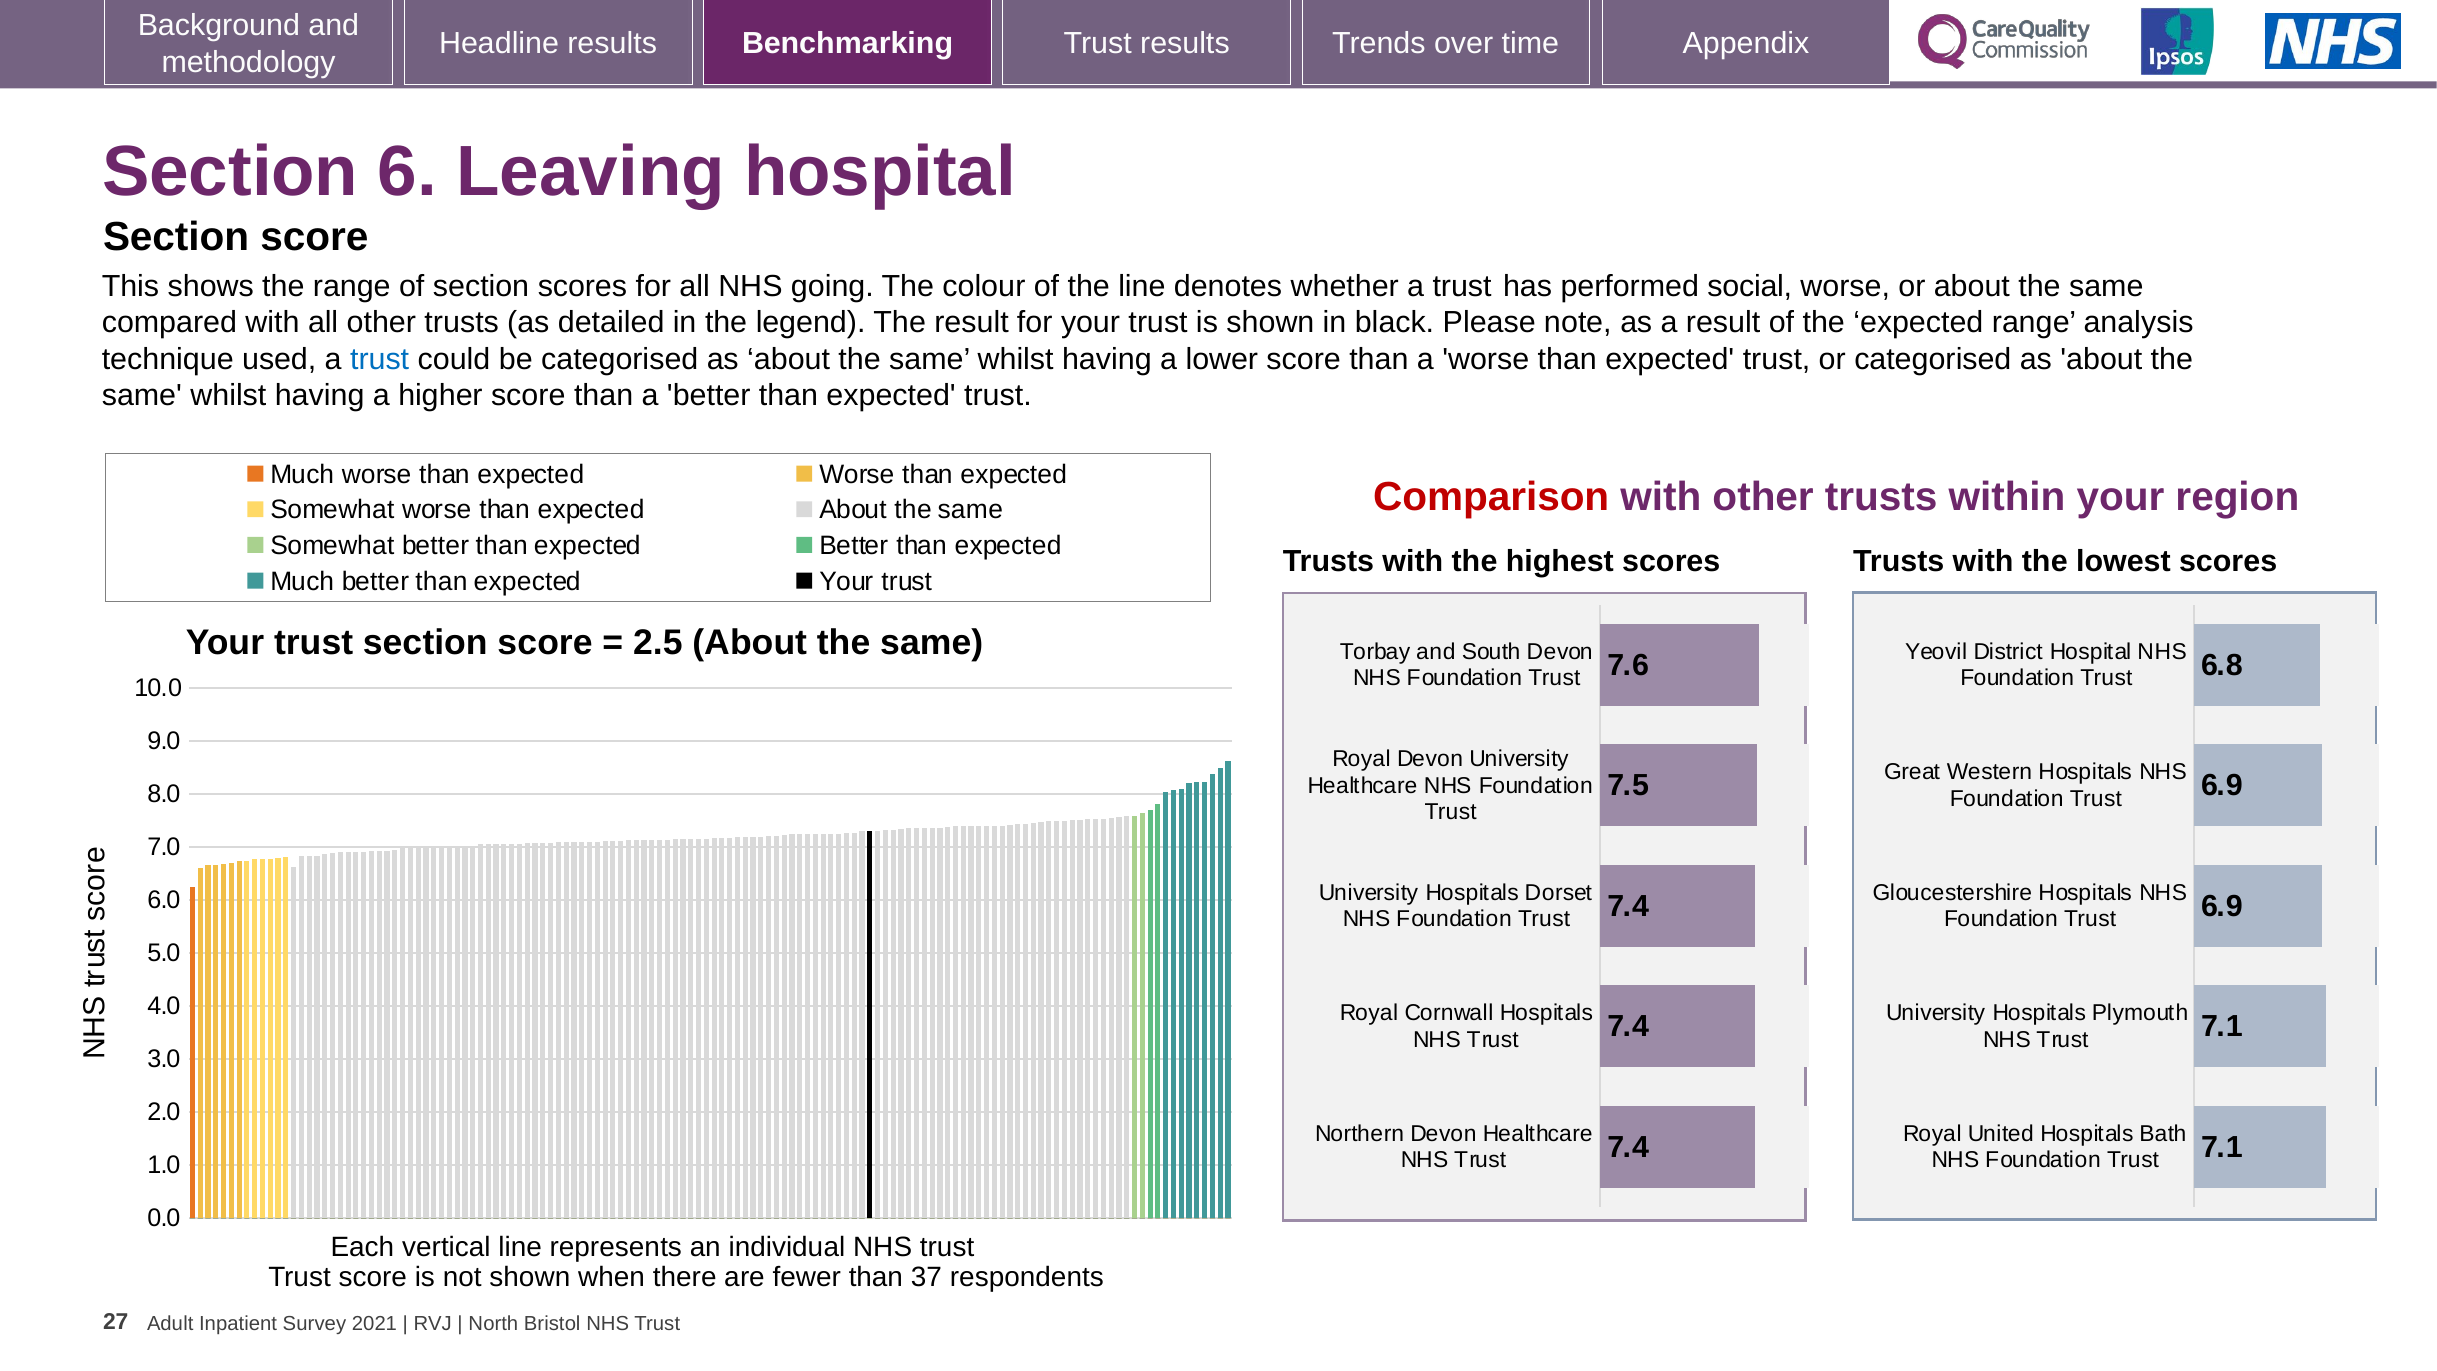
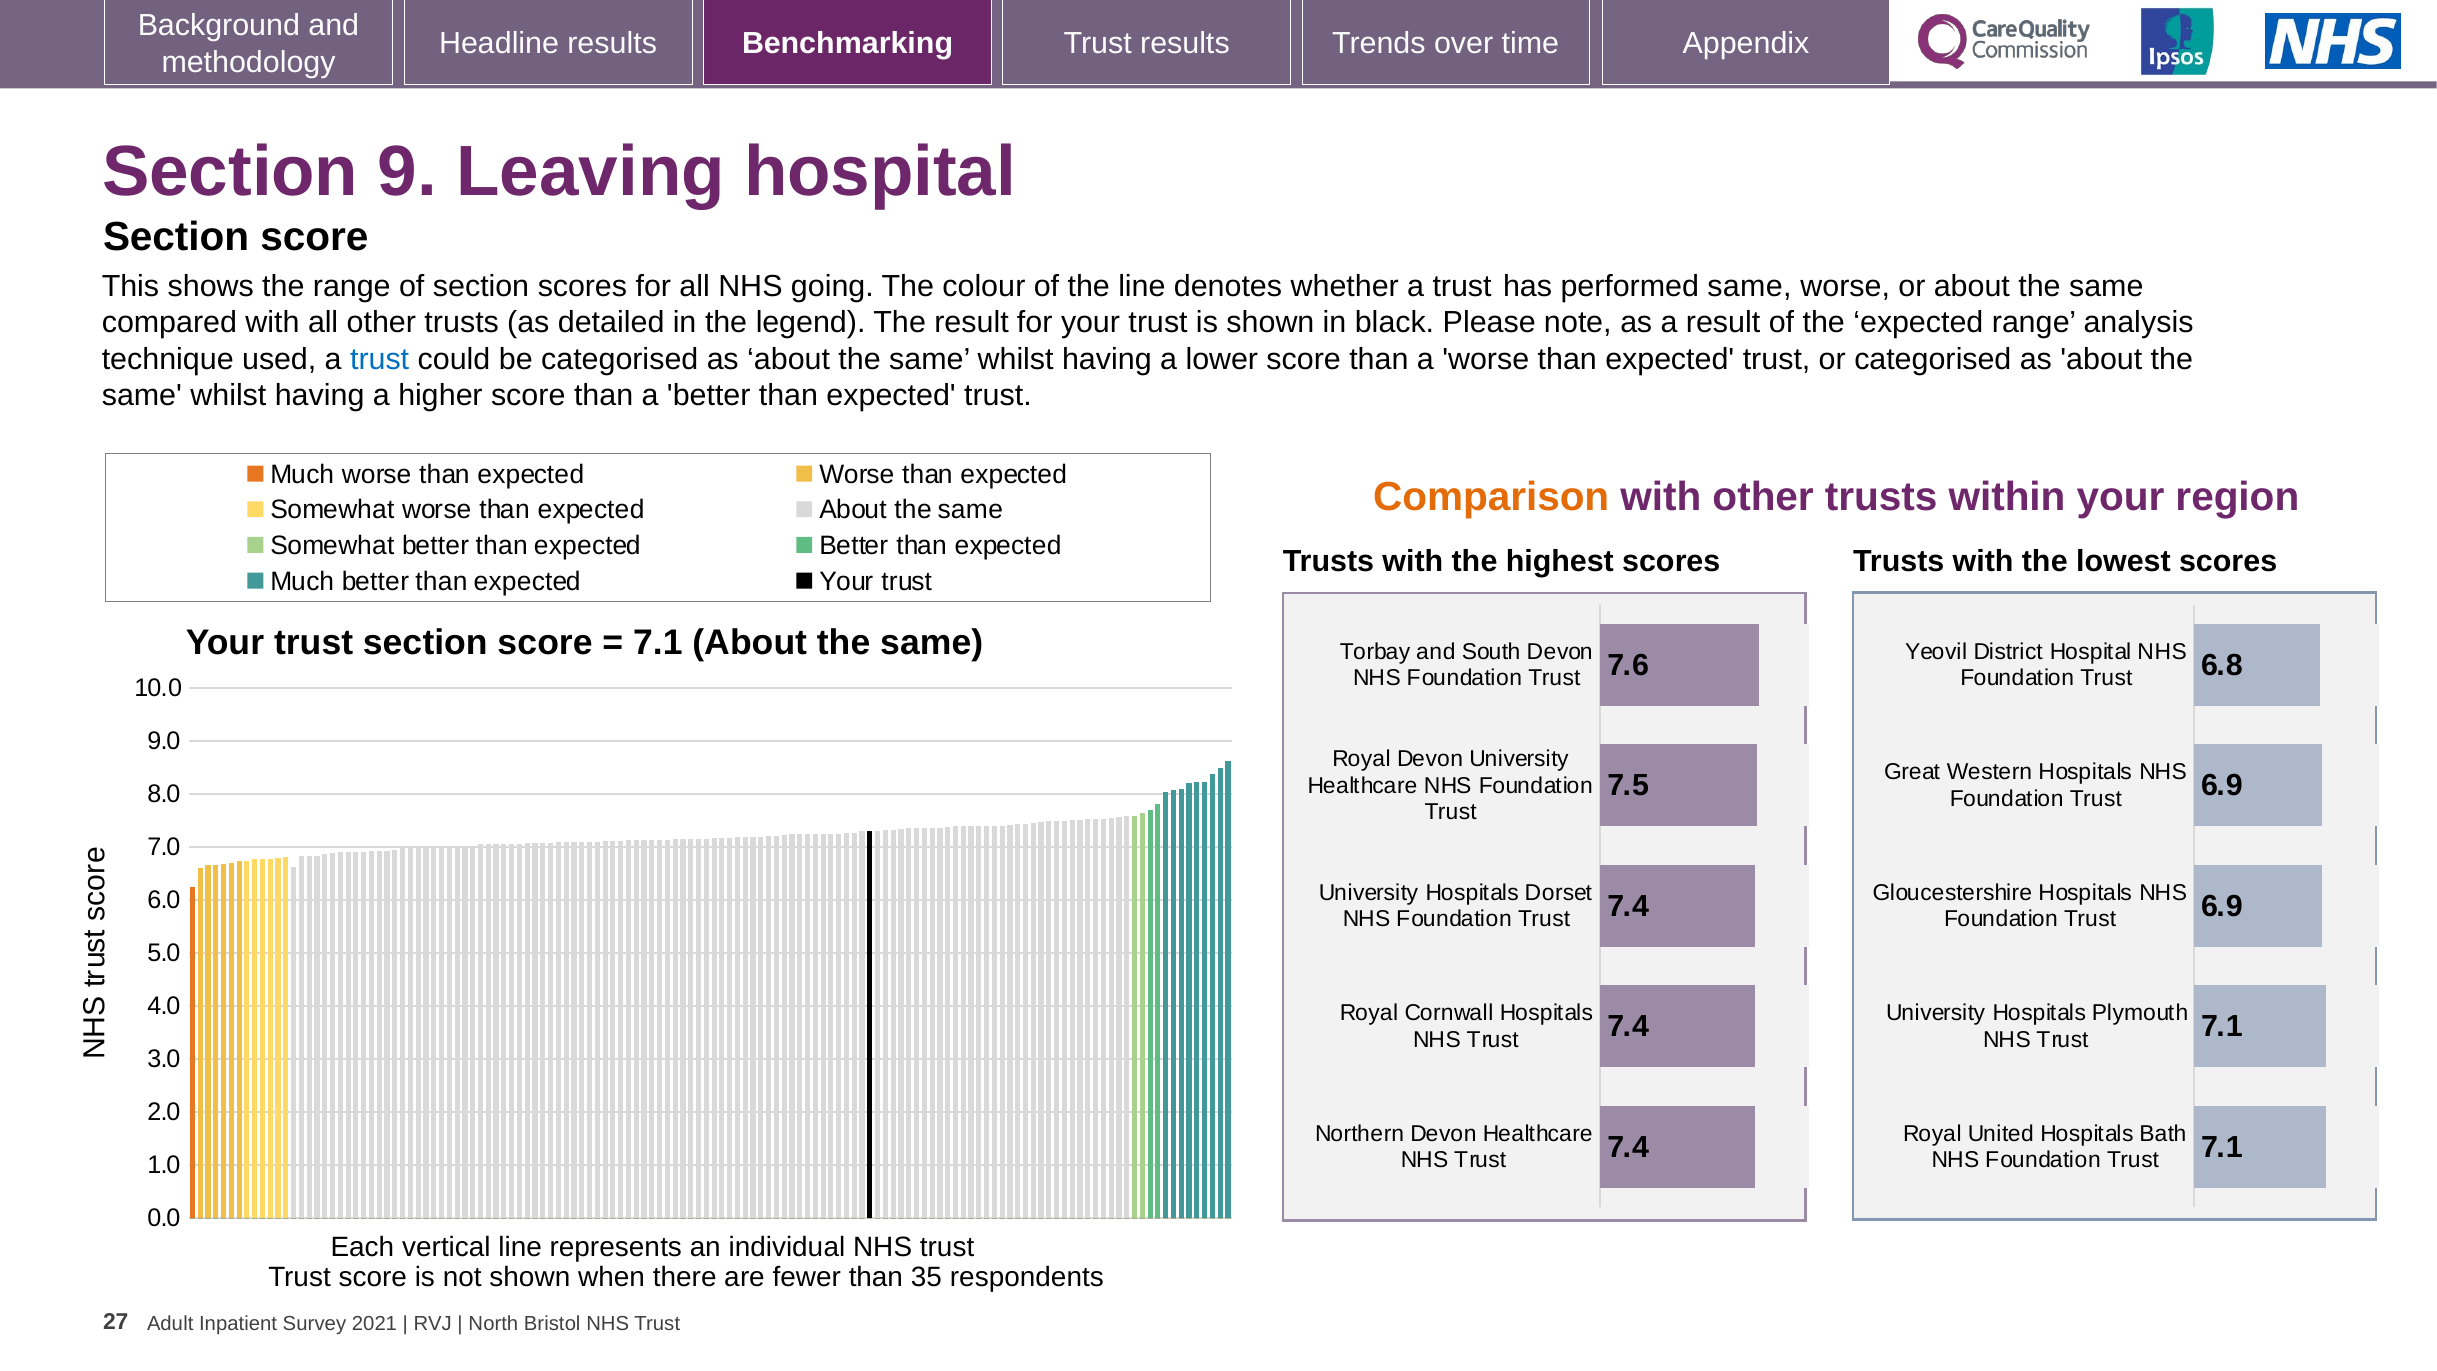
6: 6 -> 9
performed social: social -> same
Comparison colour: red -> orange
2.5 at (658, 643): 2.5 -> 7.1
37: 37 -> 35
